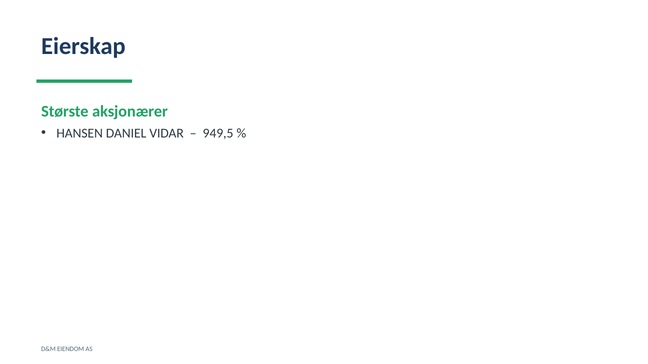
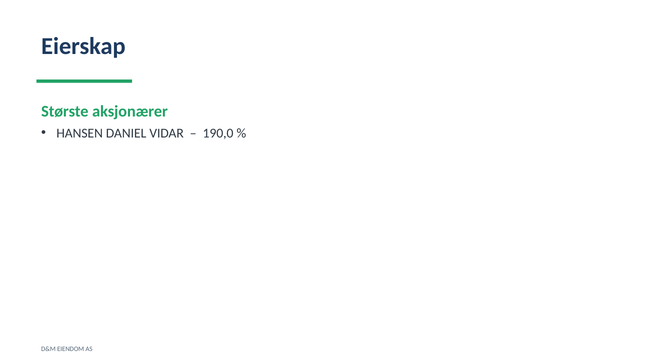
949,5: 949,5 -> 190,0
